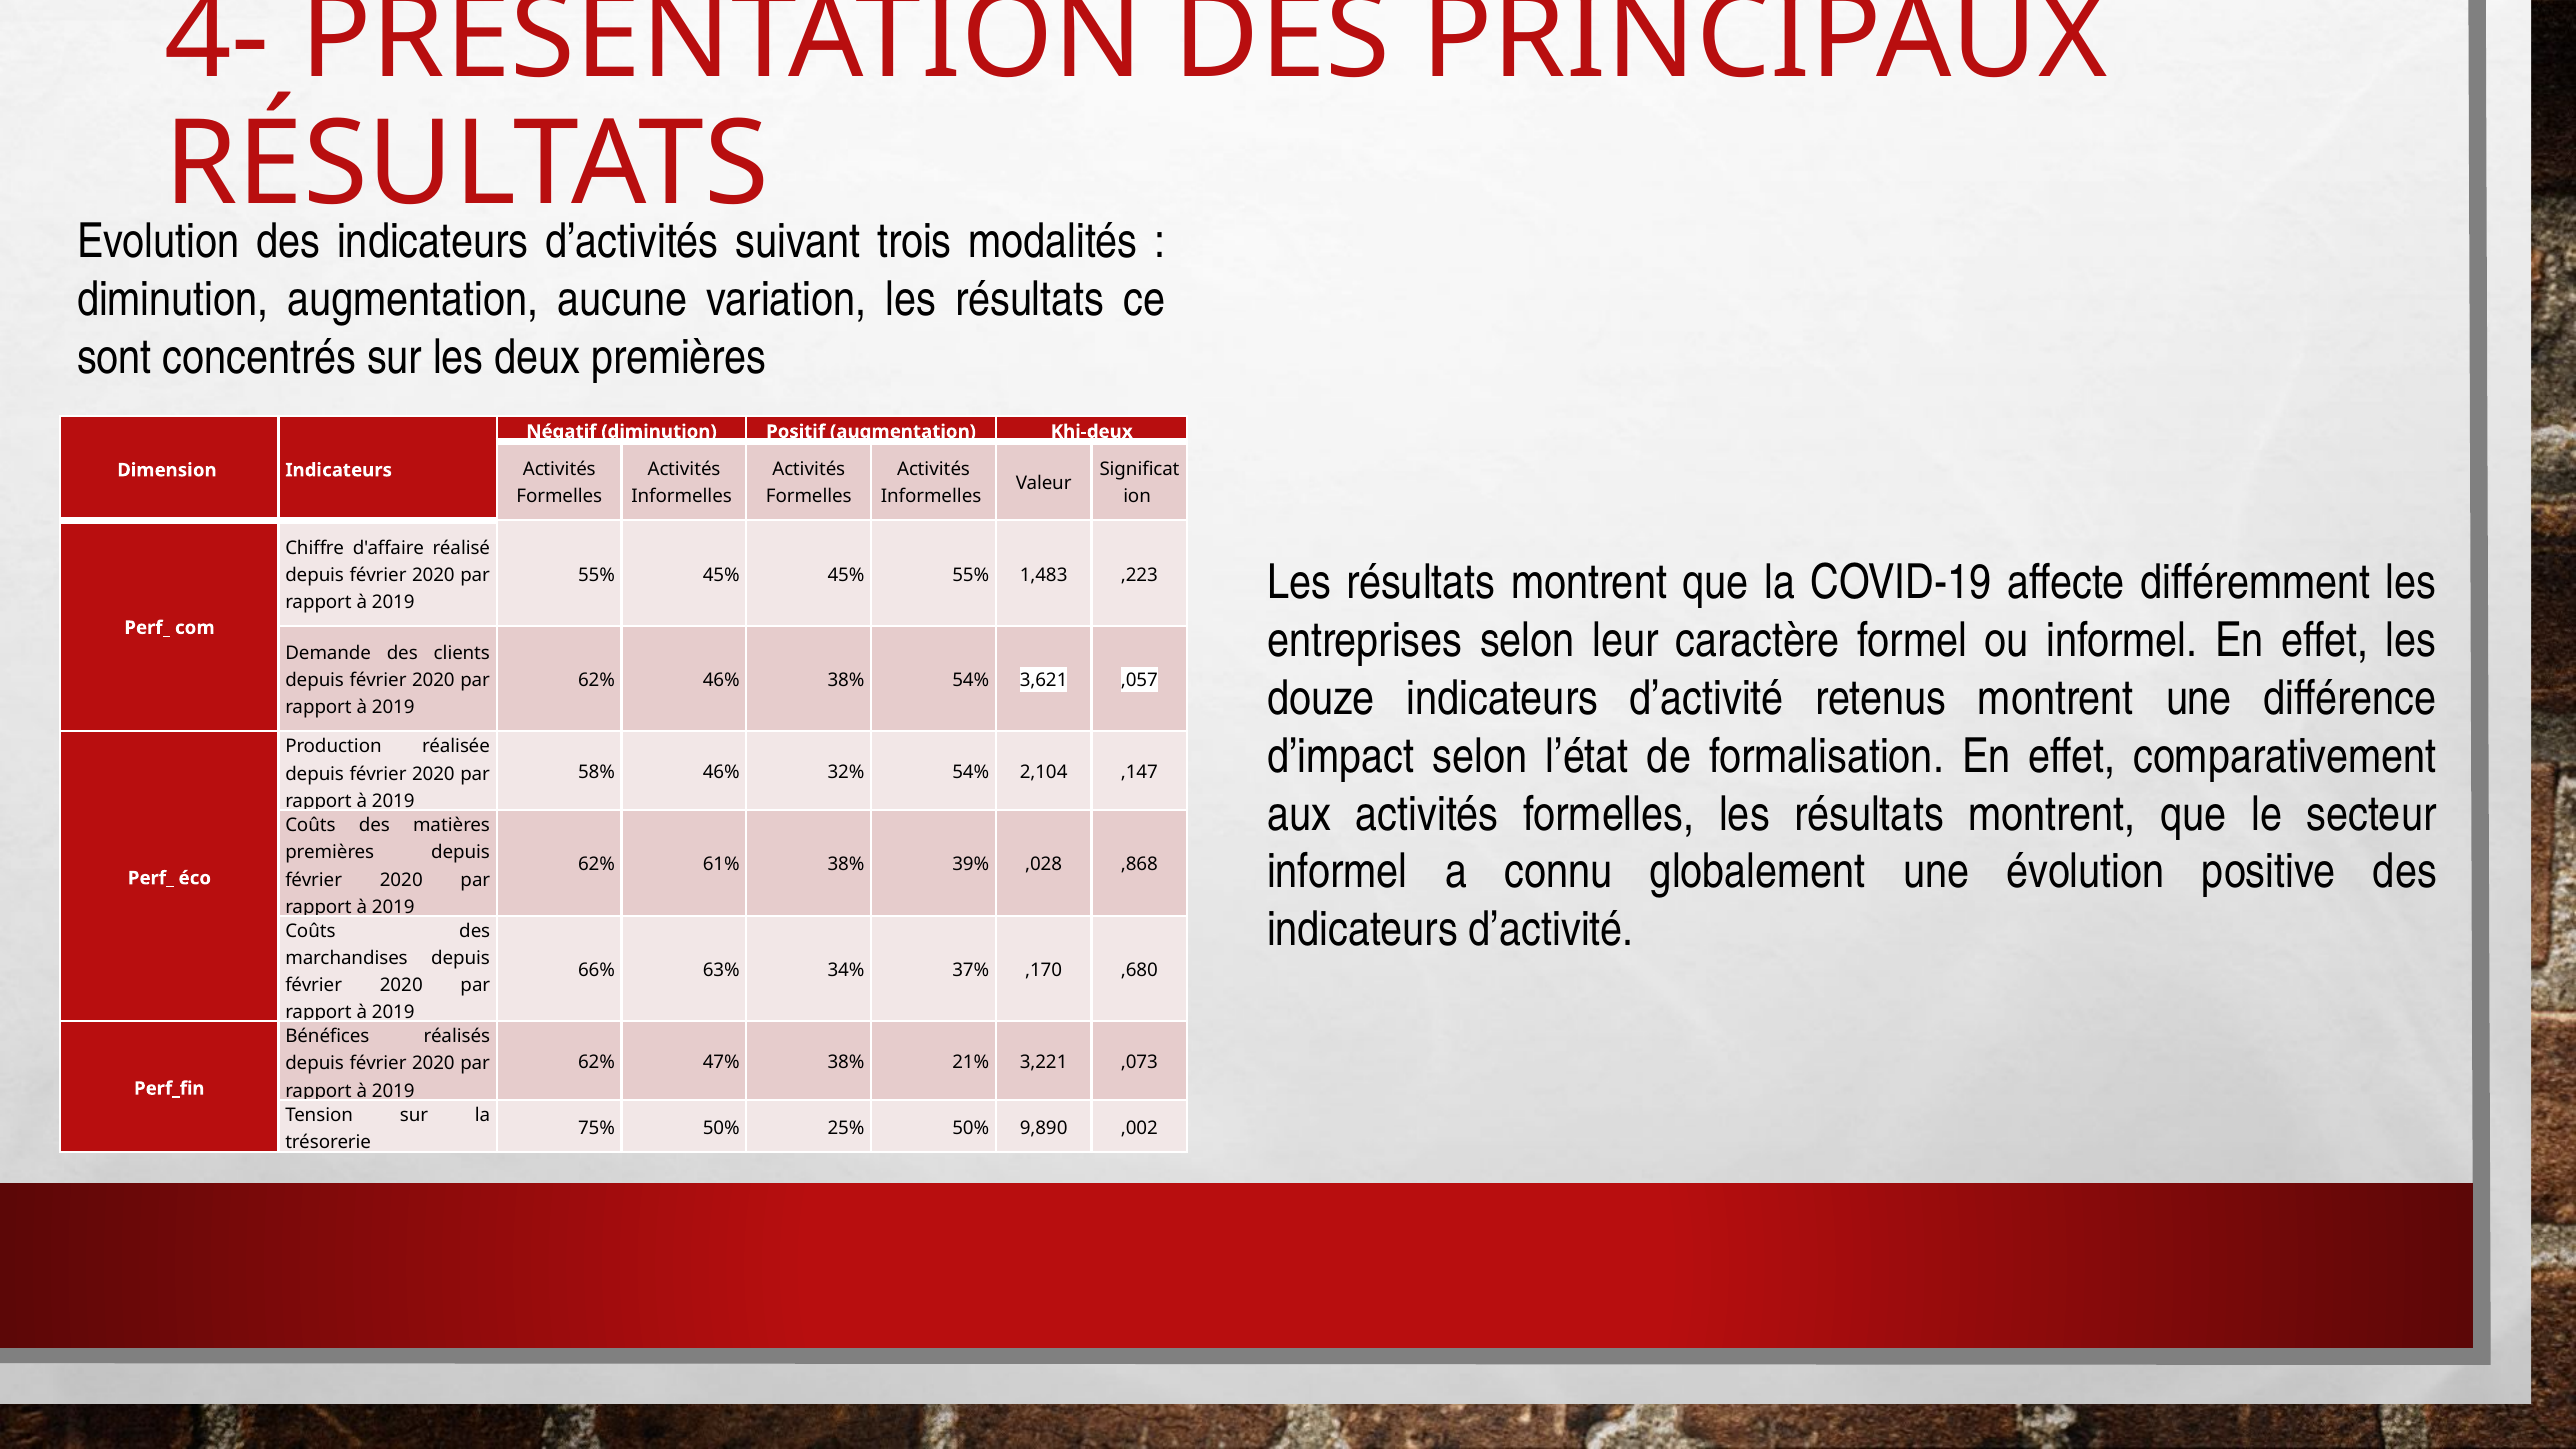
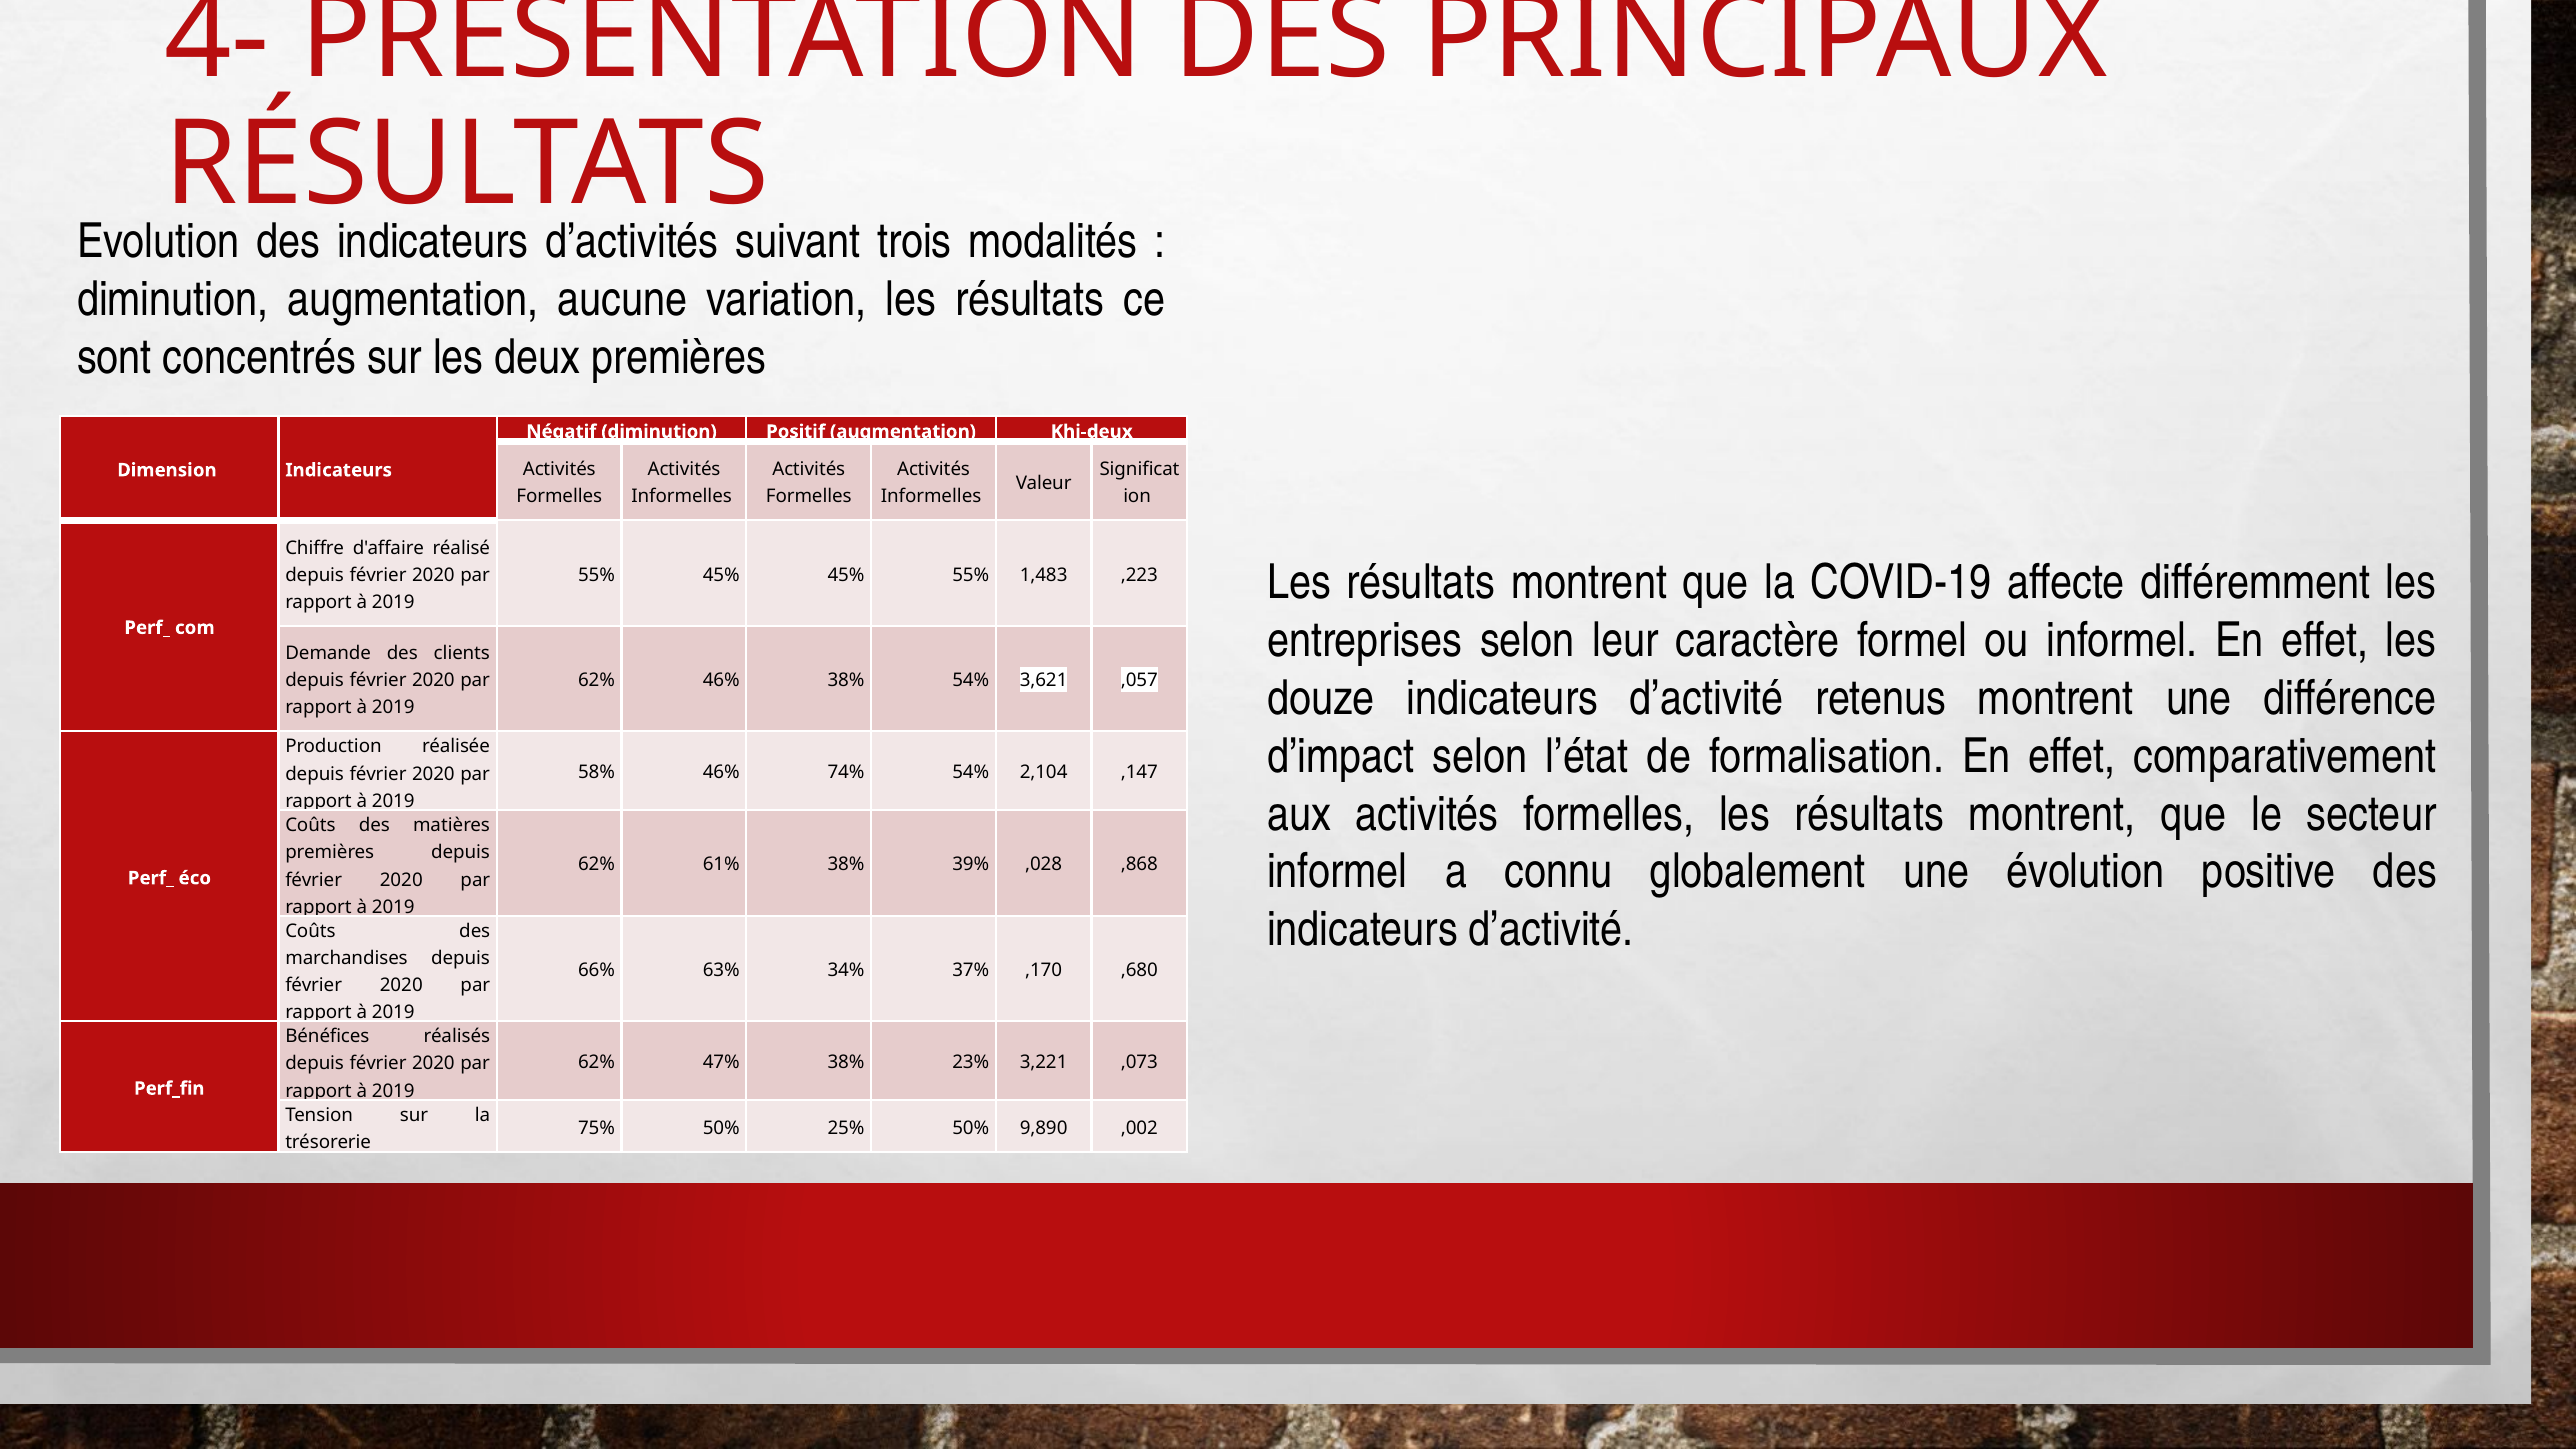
32%: 32% -> 74%
21%: 21% -> 23%
